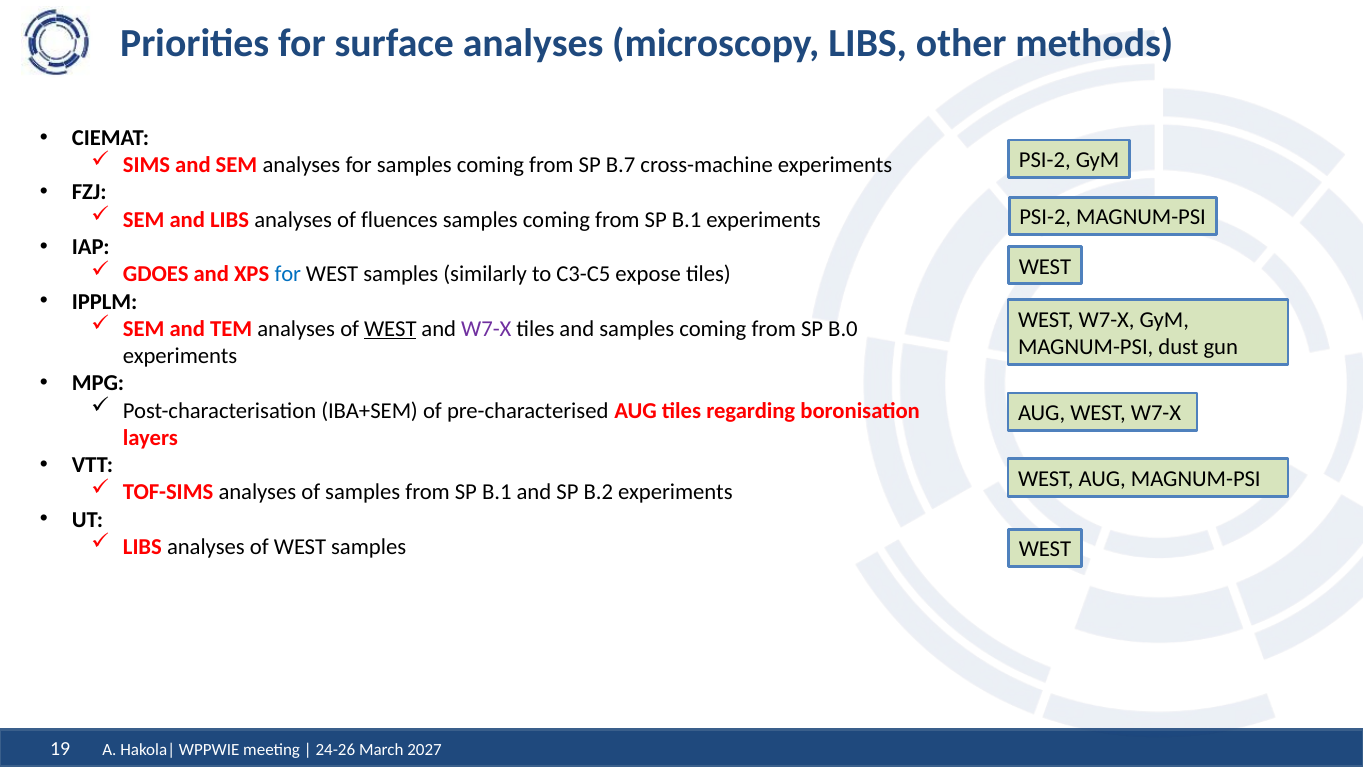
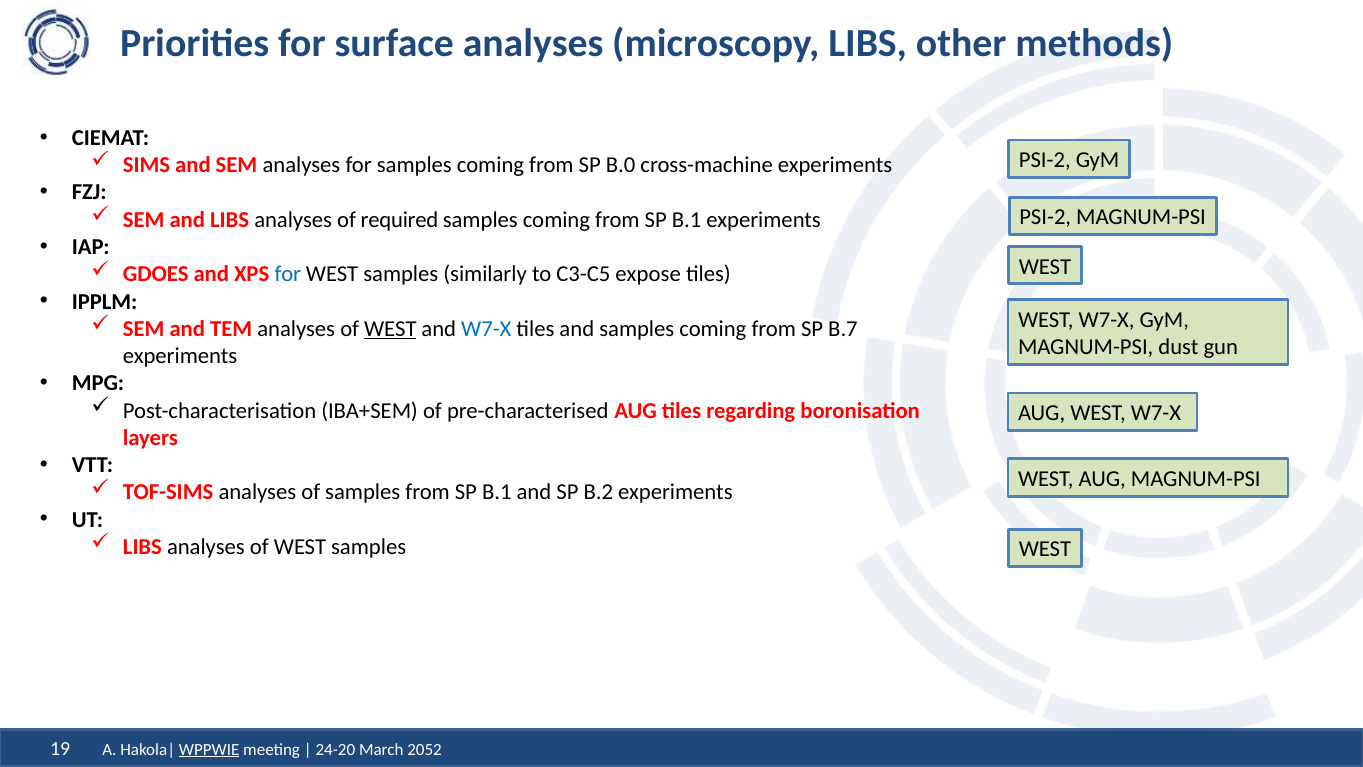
B.7: B.7 -> B.0
fluences: fluences -> required
W7-X at (486, 329) colour: purple -> blue
B.0: B.0 -> B.7
WPPWIE underline: none -> present
24-26: 24-26 -> 24-20
2027: 2027 -> 2052
